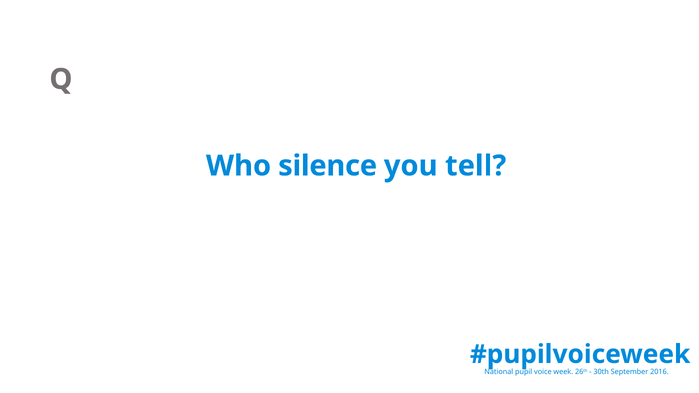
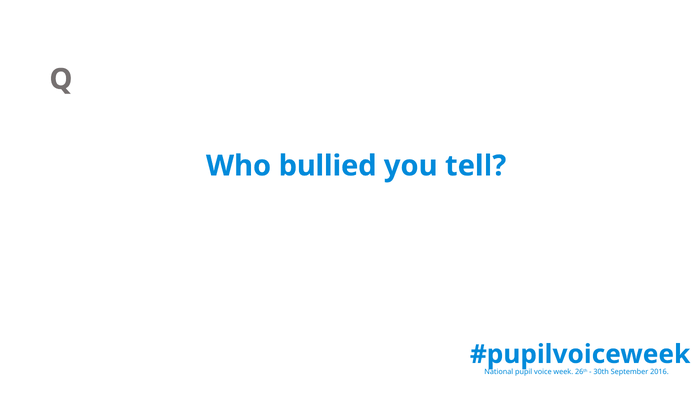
silence: silence -> bullied
